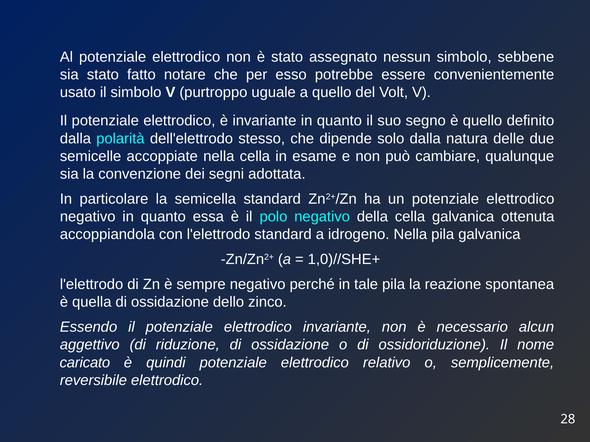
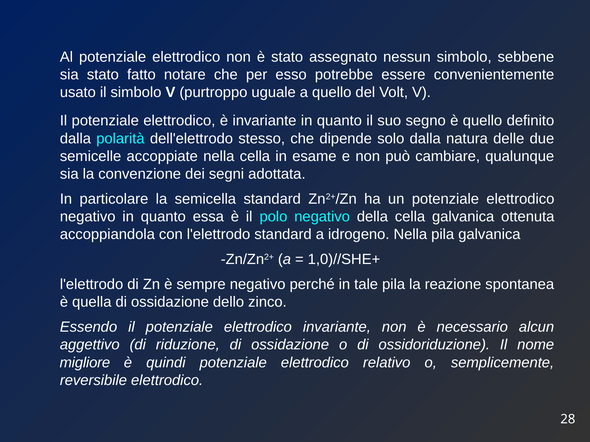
caricato: caricato -> migliore
